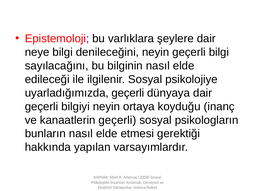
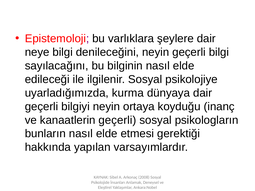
uyarladığımızda geçerli: geçerli -> kurma
